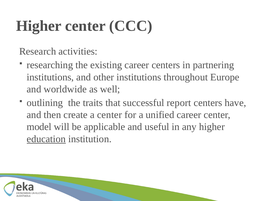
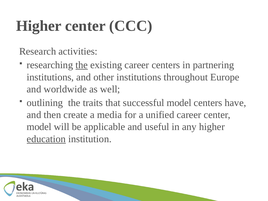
the at (82, 65) underline: none -> present
successful report: report -> model
a center: center -> media
